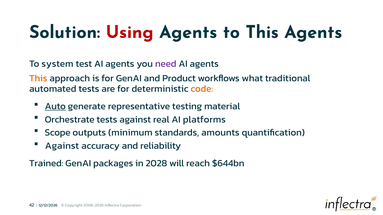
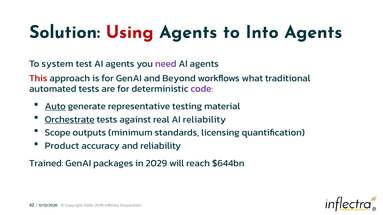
to This: This -> Into
This at (38, 78) colour: orange -> red
Product: Product -> Beyond
code colour: orange -> purple
Orchestrate underline: none -> present
AI platforms: platforms -> reliability
amounts: amounts -> licensing
Against at (62, 146): Against -> Product
2028: 2028 -> 2029
